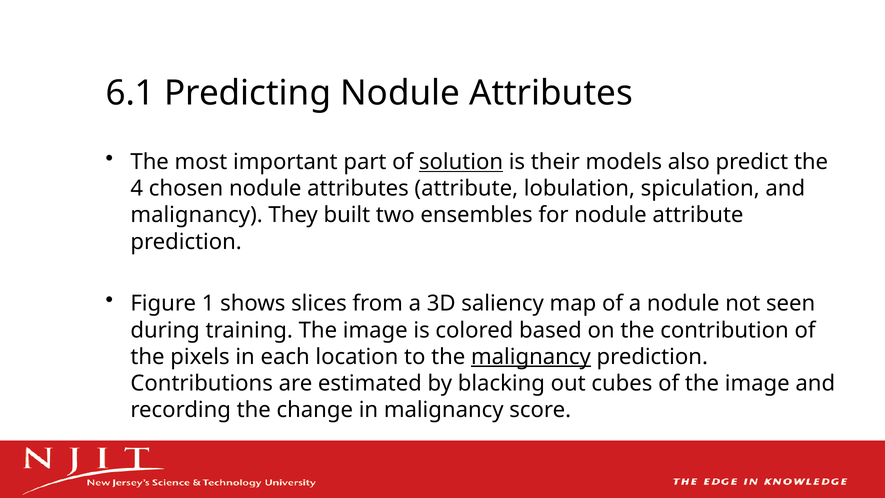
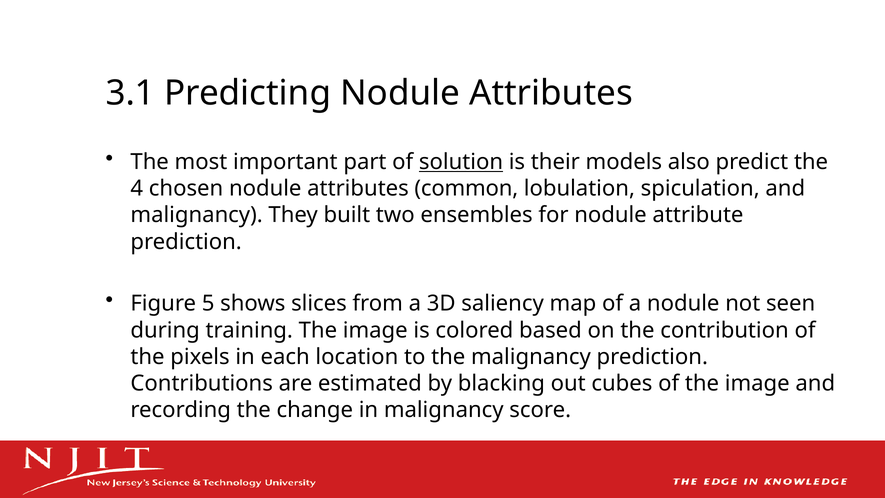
6.1: 6.1 -> 3.1
attributes attribute: attribute -> common
1: 1 -> 5
malignancy at (531, 357) underline: present -> none
